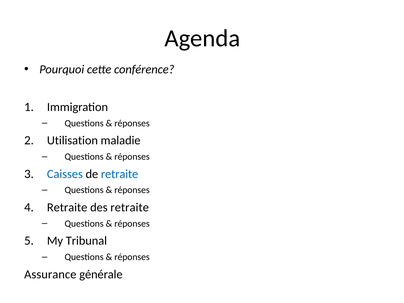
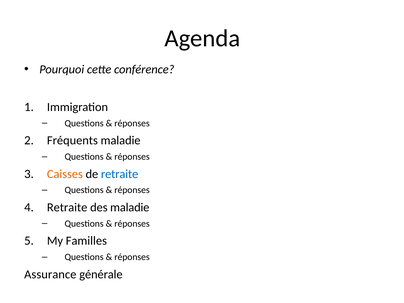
Utilisation: Utilisation -> Fréquents
Caisses colour: blue -> orange
des retraite: retraite -> maladie
Tribunal: Tribunal -> Familles
